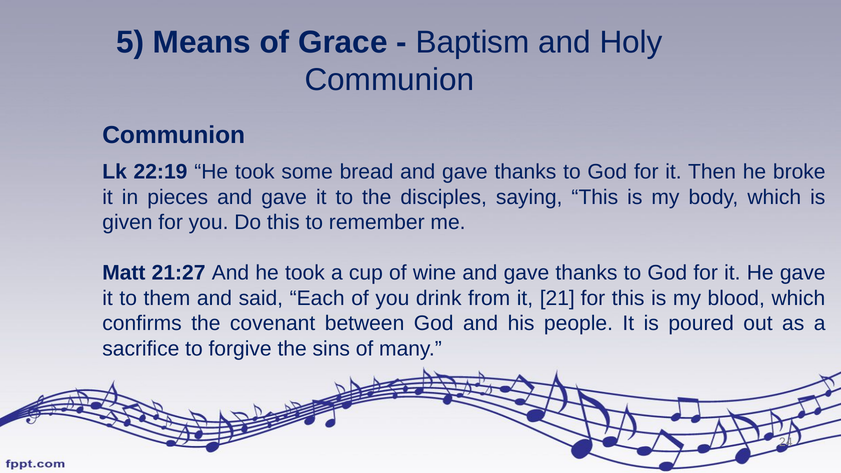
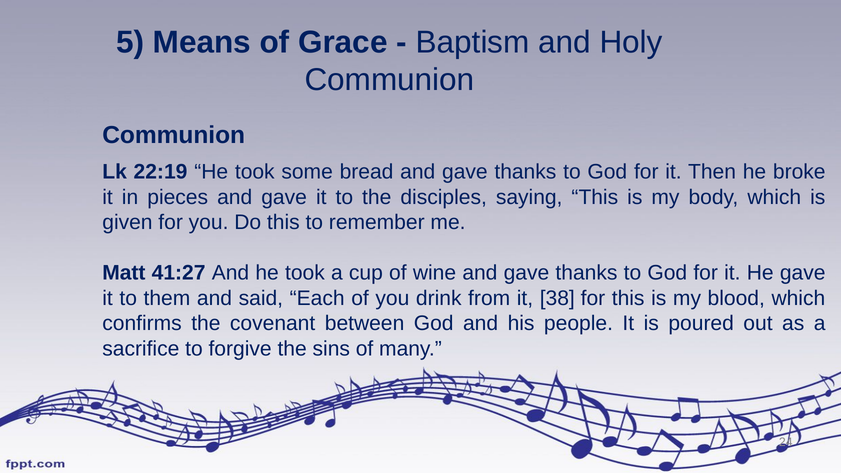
21:27: 21:27 -> 41:27
21: 21 -> 38
